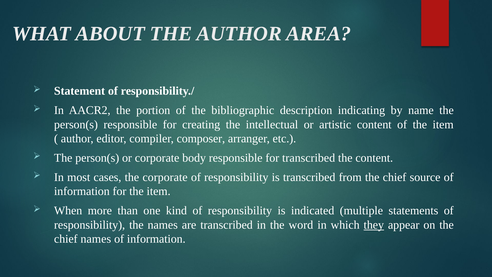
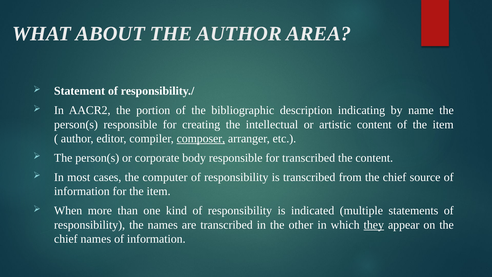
composer underline: none -> present
the corporate: corporate -> computer
word: word -> other
